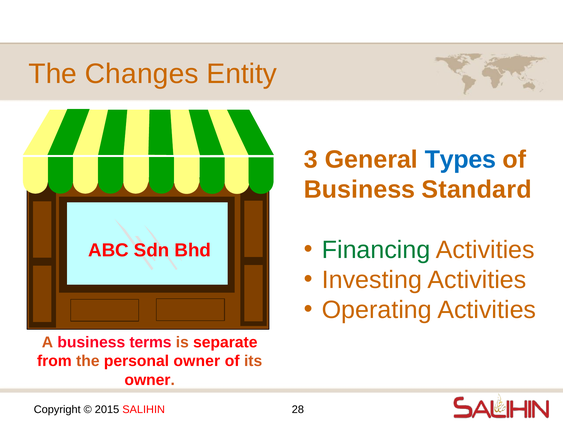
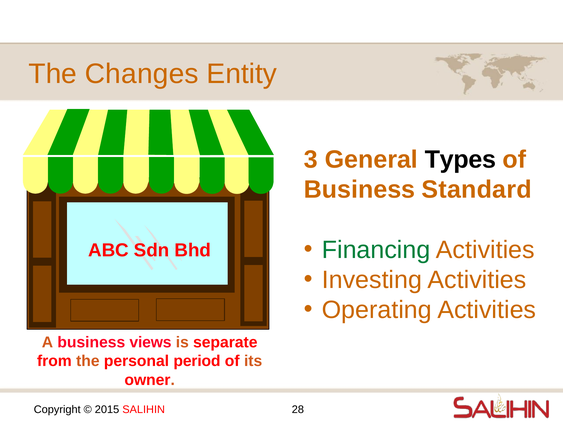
Types colour: blue -> black
terms: terms -> views
personal owner: owner -> period
